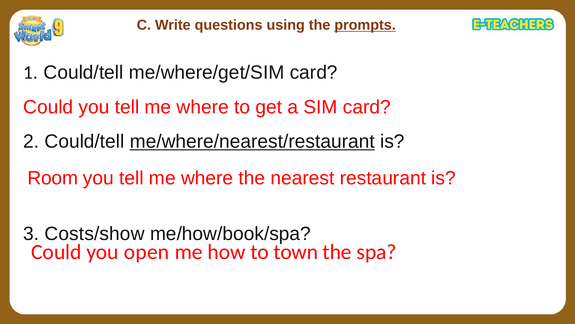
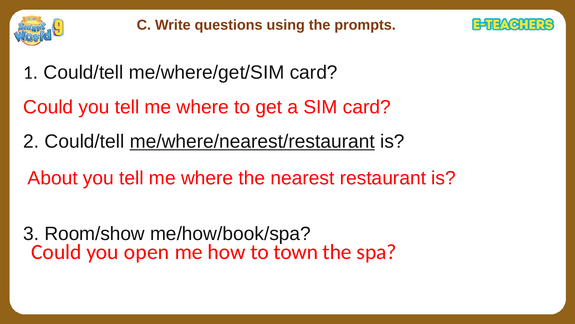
prompts underline: present -> none
Room: Room -> About
Costs/show: Costs/show -> Room/show
